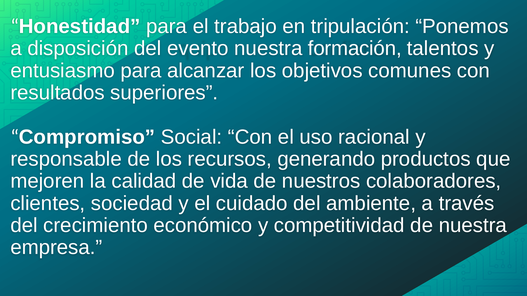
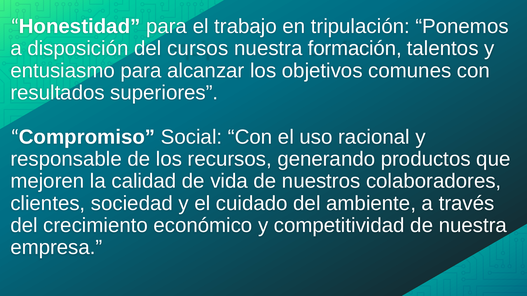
evento: evento -> cursos
